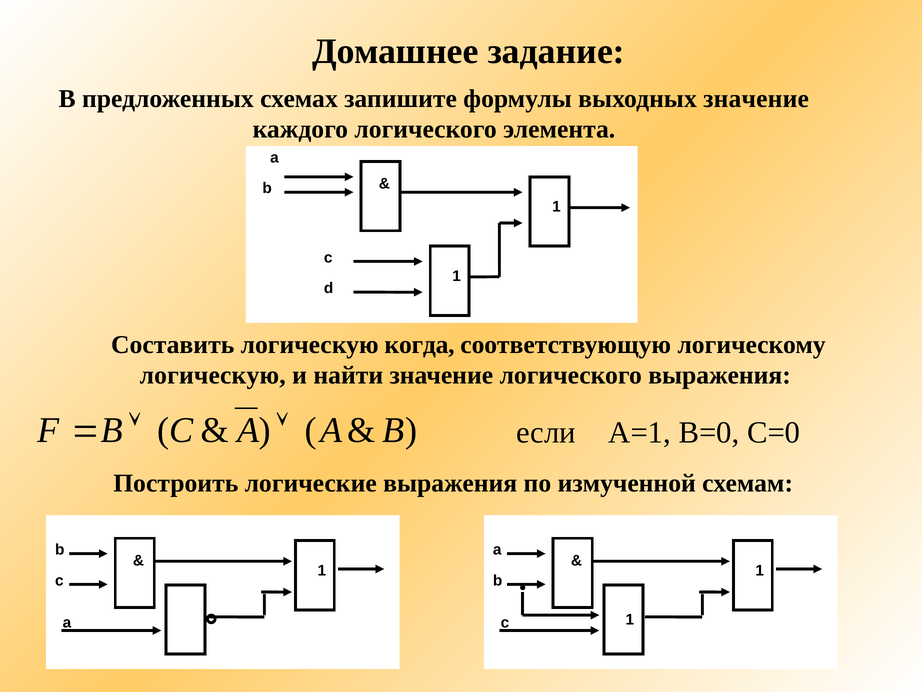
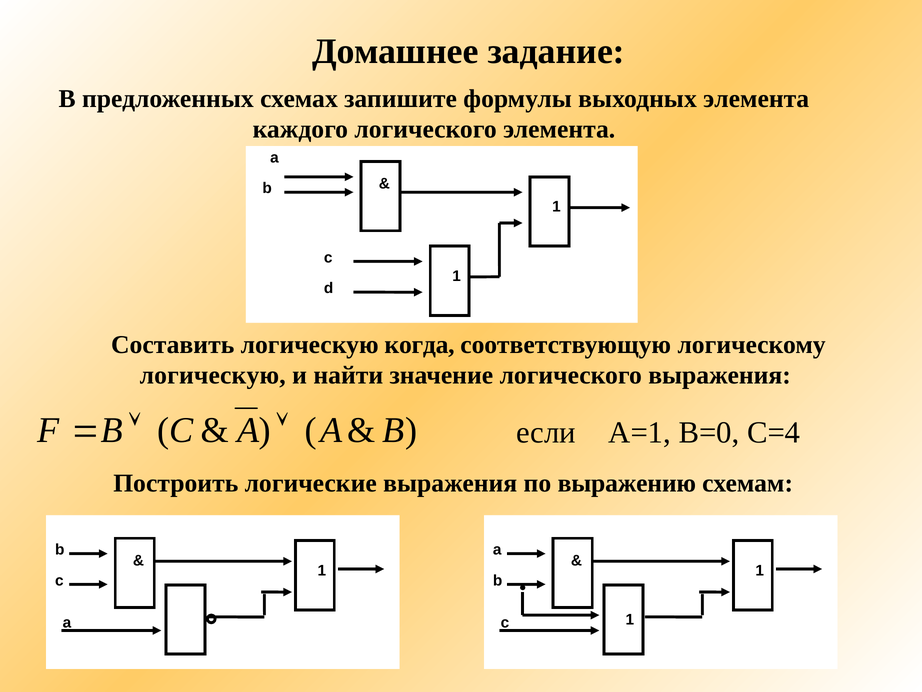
выходных значение: значение -> элемента
C=0: C=0 -> C=4
измученной: измученной -> выражению
